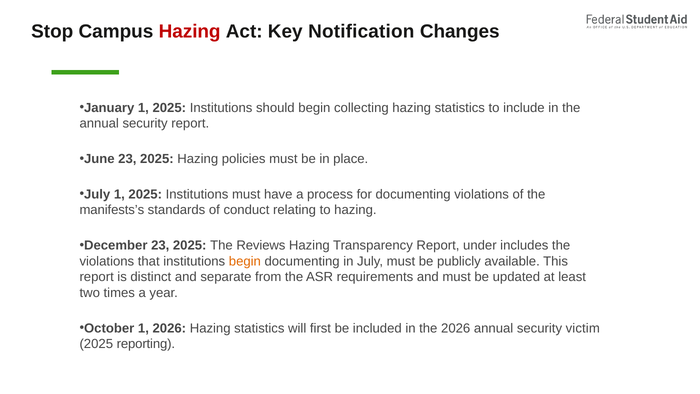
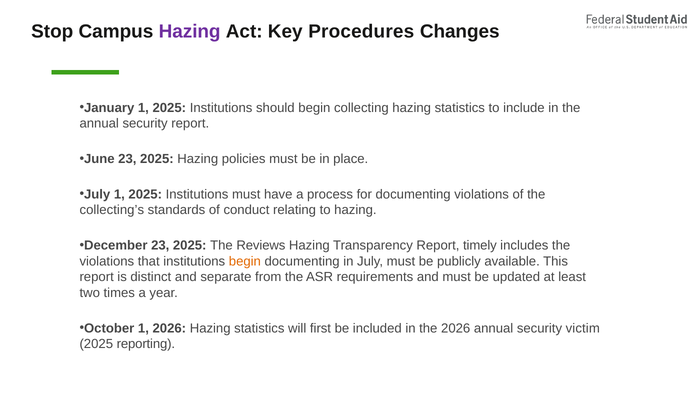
Hazing at (190, 32) colour: red -> purple
Notification: Notification -> Procedures
manifests’s: manifests’s -> collecting’s
under: under -> timely
